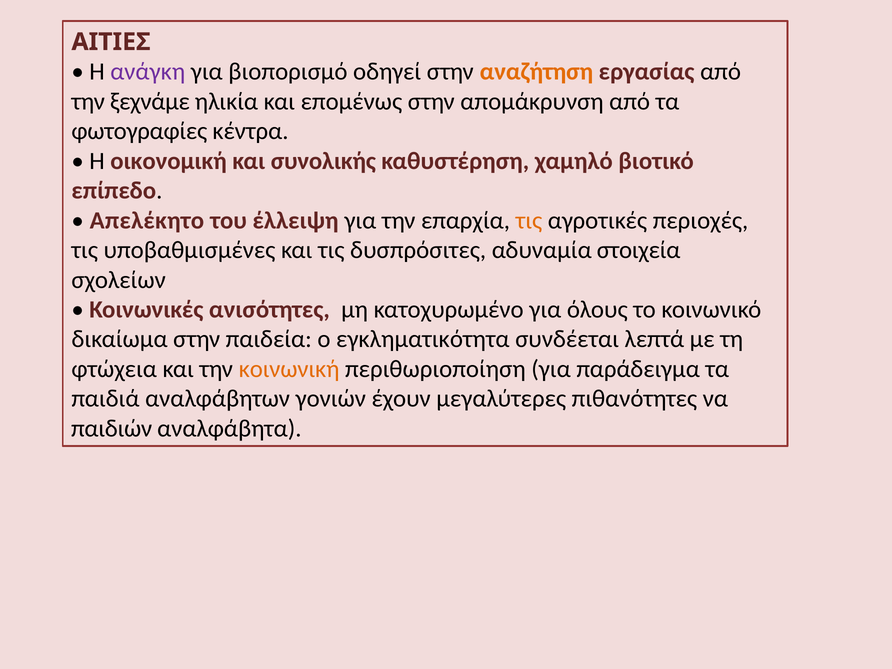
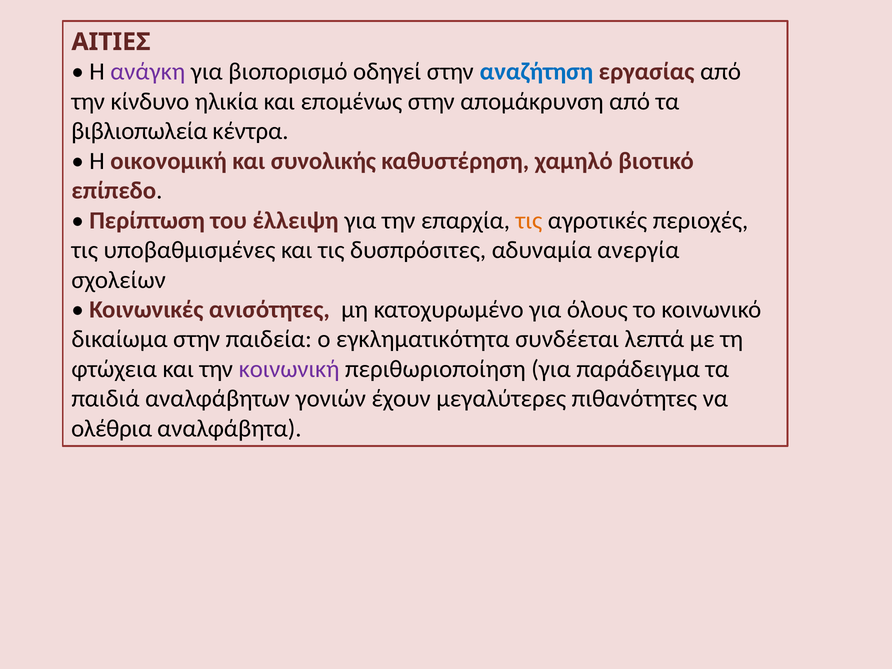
αναζήτηση colour: orange -> blue
ξεχνάμε: ξεχνάμε -> κίνδυνο
φωτογραφίες: φωτογραφίες -> βιβλιοπωλεία
Απελέκητο: Απελέκητο -> Περίπτωση
στοιχεία: στοιχεία -> ανεργία
κοινωνική colour: orange -> purple
παιδιών: παιδιών -> ολέθρια
